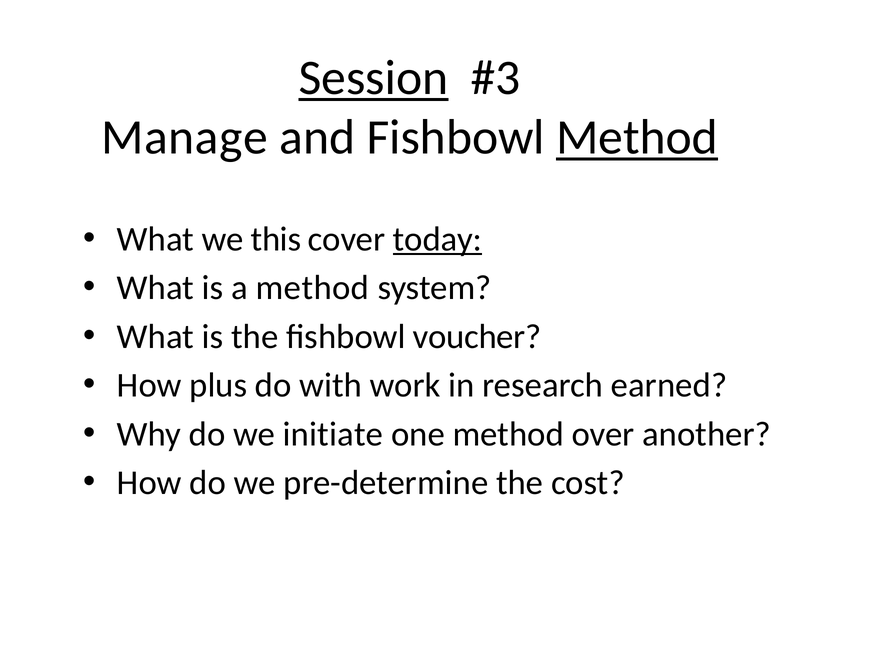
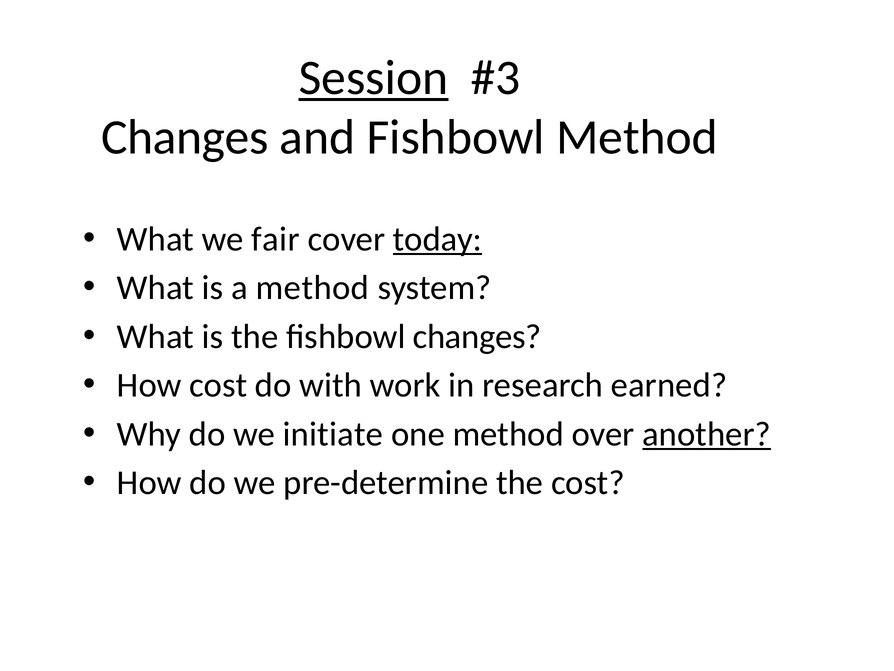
Manage at (184, 137): Manage -> Changes
Method at (637, 137) underline: present -> none
this: this -> fair
fishbowl voucher: voucher -> changes
How plus: plus -> cost
another underline: none -> present
